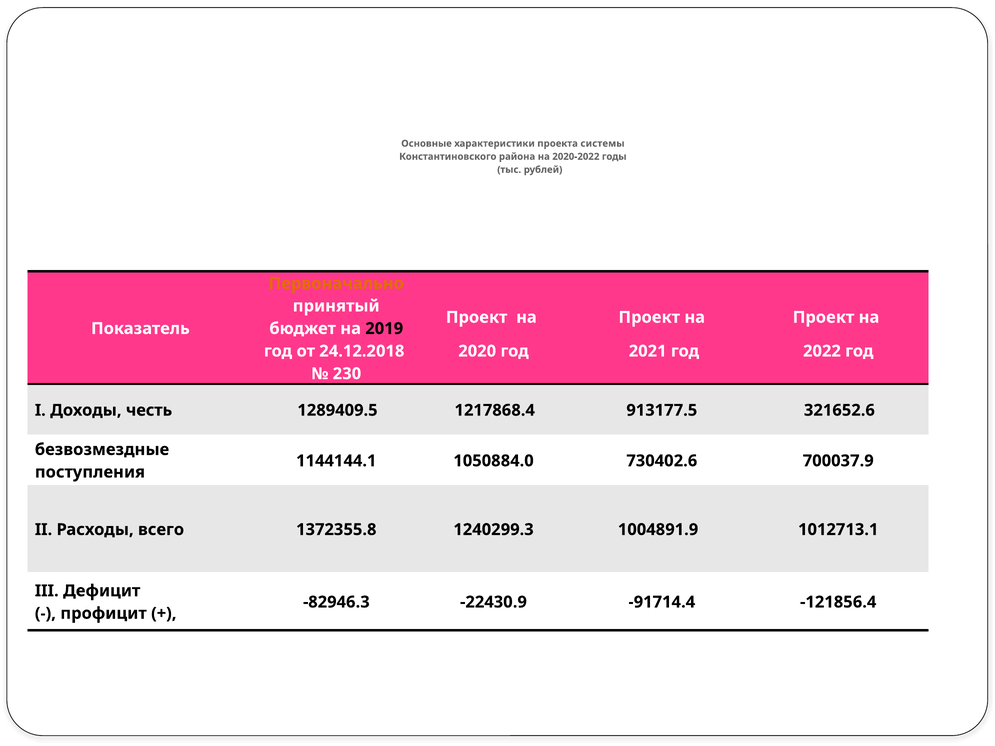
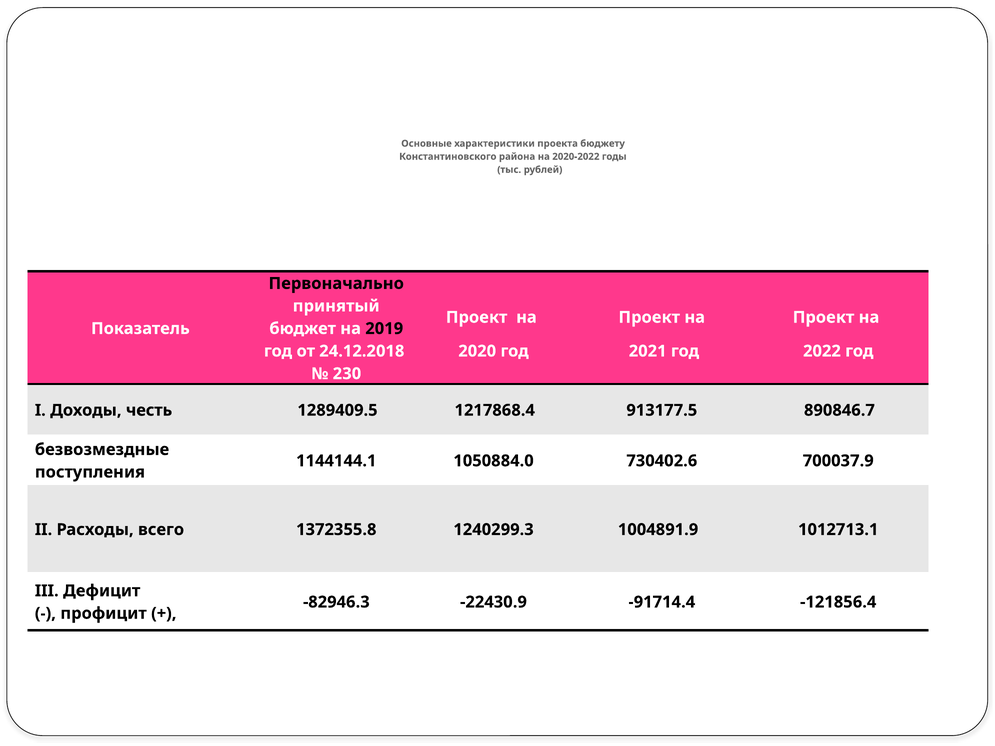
системы: системы -> бюджету
Первоначально colour: orange -> black
321652.6: 321652.6 -> 890846.7
